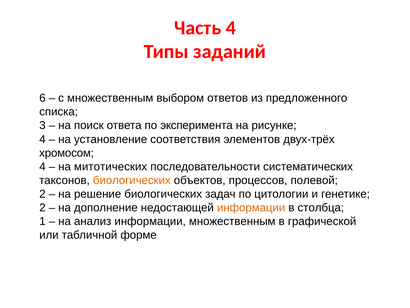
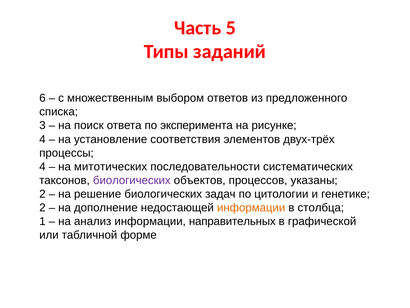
Часть 4: 4 -> 5
хромосом: хромосом -> процессы
биологических at (132, 180) colour: orange -> purple
полевой: полевой -> указаны
информации множественным: множественным -> направительных
